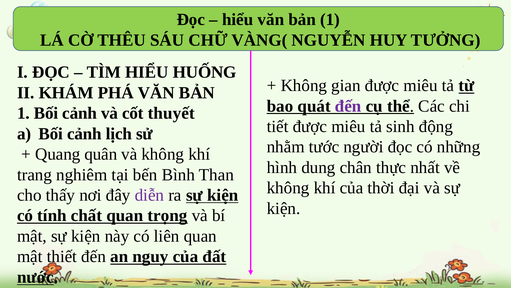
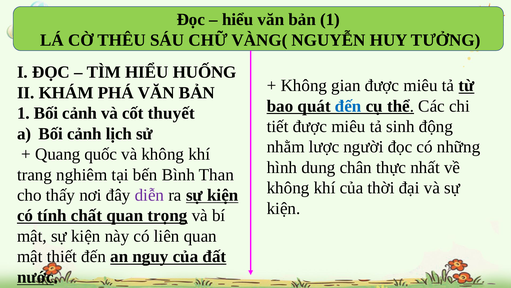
đến at (348, 106) colour: purple -> blue
tước: tước -> lược
quân: quân -> quốc
